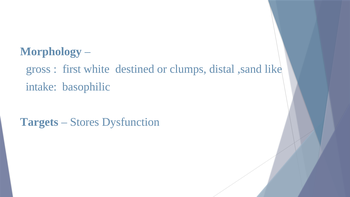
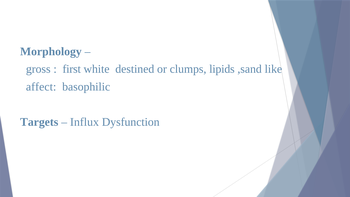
distal: distal -> lipids
intake: intake -> affect
Stores: Stores -> Influx
